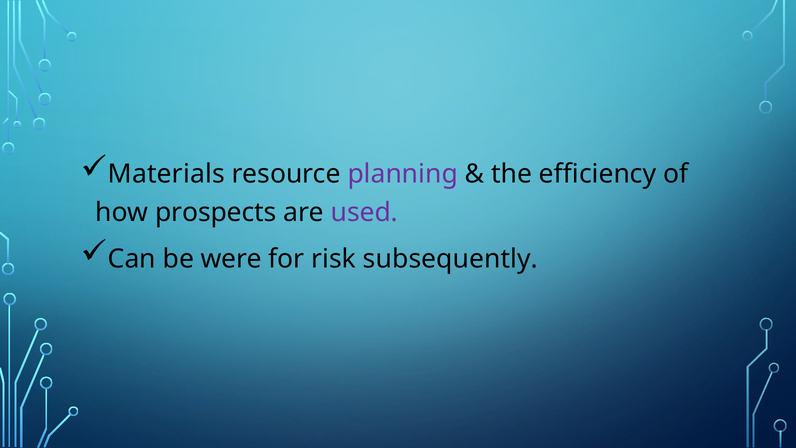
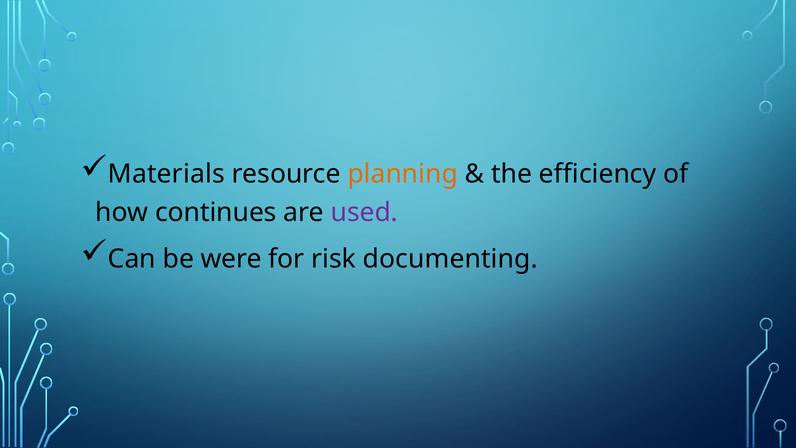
planning colour: purple -> orange
prospects: prospects -> continues
subsequently: subsequently -> documenting
